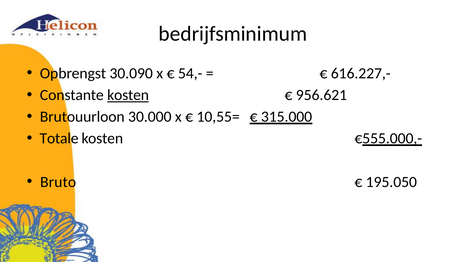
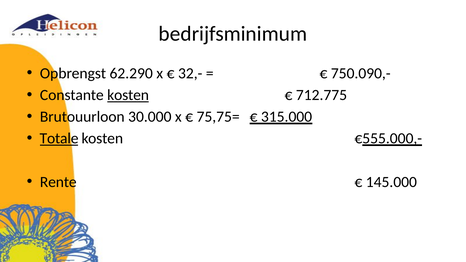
30.090: 30.090 -> 62.290
54,-: 54,- -> 32,-
616.227,-: 616.227,- -> 750.090,-
956.621: 956.621 -> 712.775
10,55=: 10,55= -> 75,75=
Totale underline: none -> present
Bruto: Bruto -> Rente
195.050: 195.050 -> 145.000
